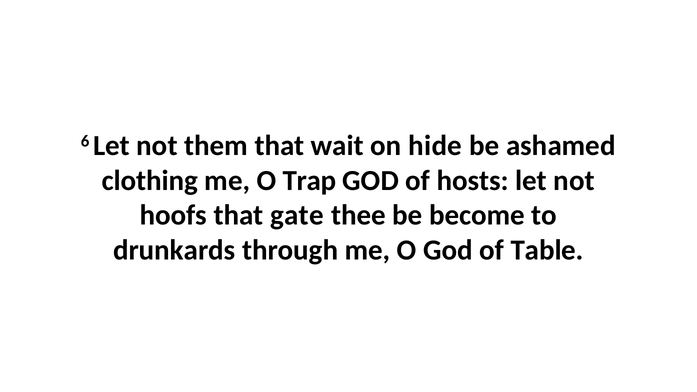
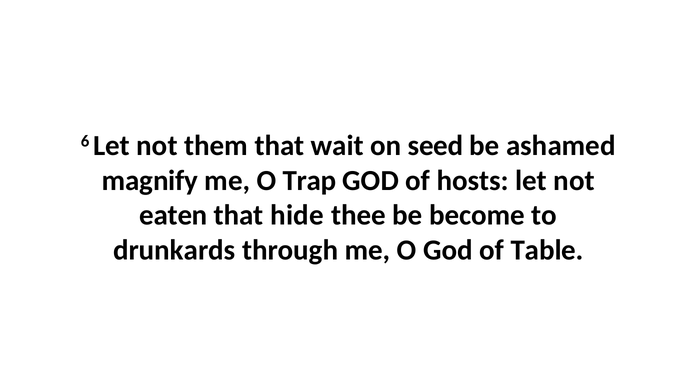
hide: hide -> seed
clothing: clothing -> magnify
hoofs: hoofs -> eaten
gate: gate -> hide
